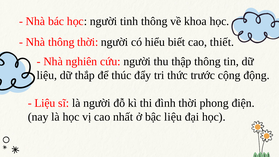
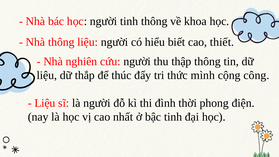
thông thời: thời -> liệu
trước: trước -> mình
động: động -> công
bậc liệu: liệu -> tinh
